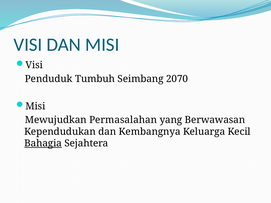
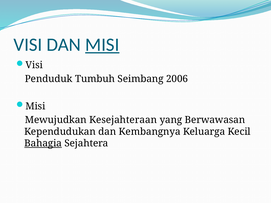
MISI at (102, 45) underline: none -> present
2070: 2070 -> 2006
Permasalahan: Permasalahan -> Kesejahteraan
